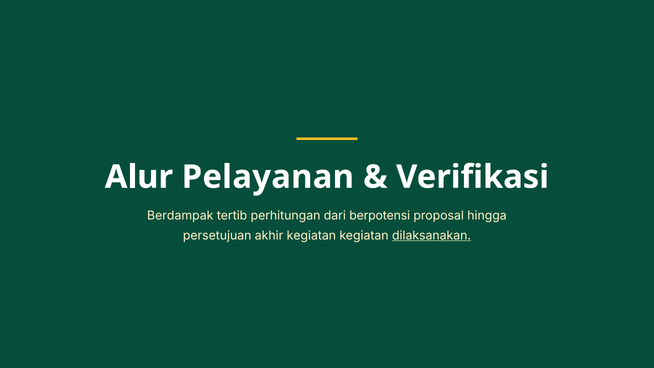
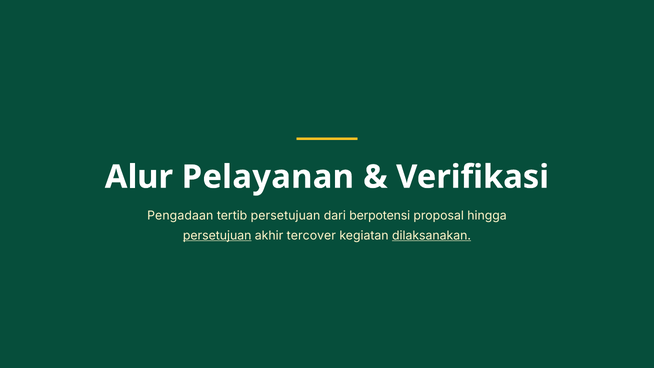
Berdampak: Berdampak -> Pengadaan
tertib perhitungan: perhitungan -> persetujuan
persetujuan at (217, 235) underline: none -> present
akhir kegiatan: kegiatan -> tercover
